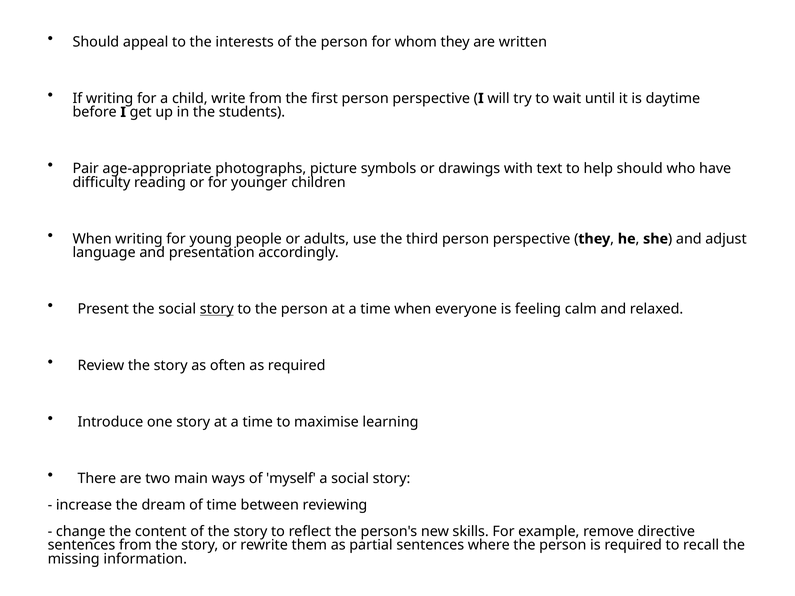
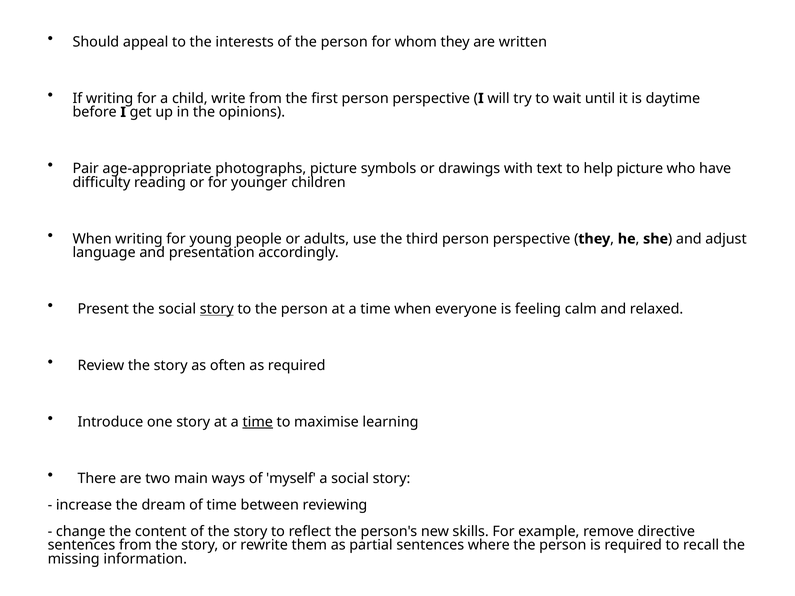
students: students -> opinions
help should: should -> picture
time at (258, 422) underline: none -> present
